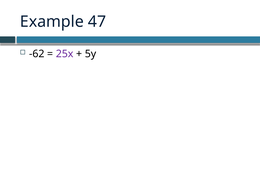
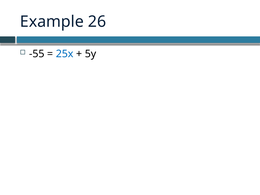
47: 47 -> 26
-62: -62 -> -55
25x colour: purple -> blue
